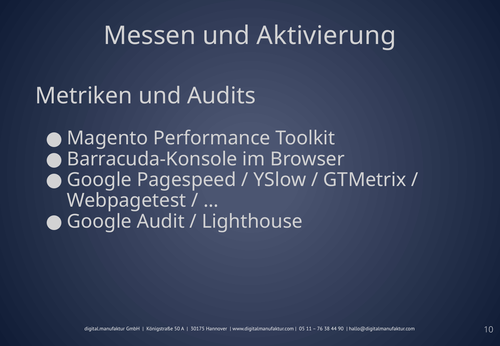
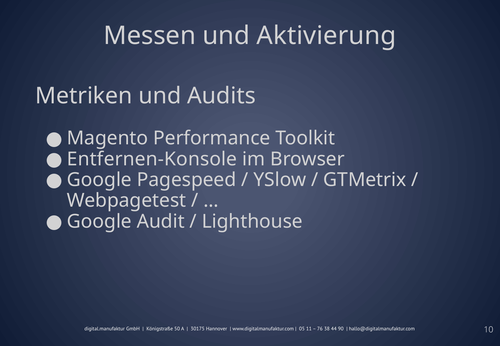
Barracuda-Konsole: Barracuda-Konsole -> Entfernen-Konsole
